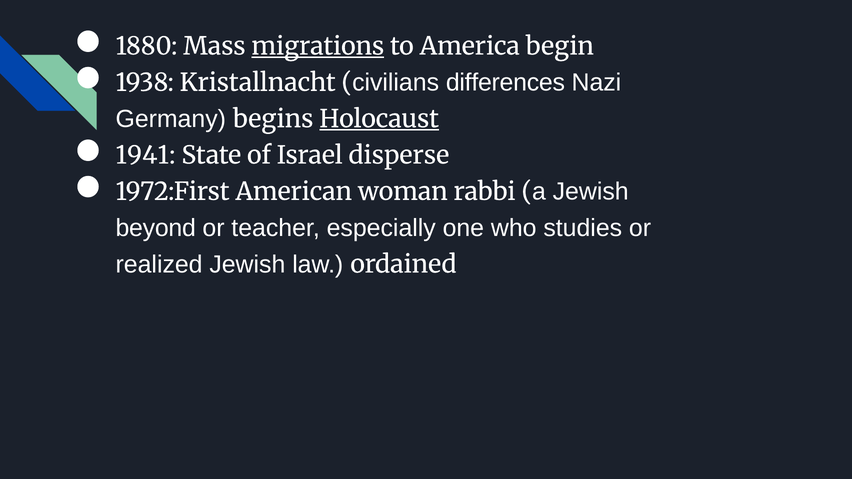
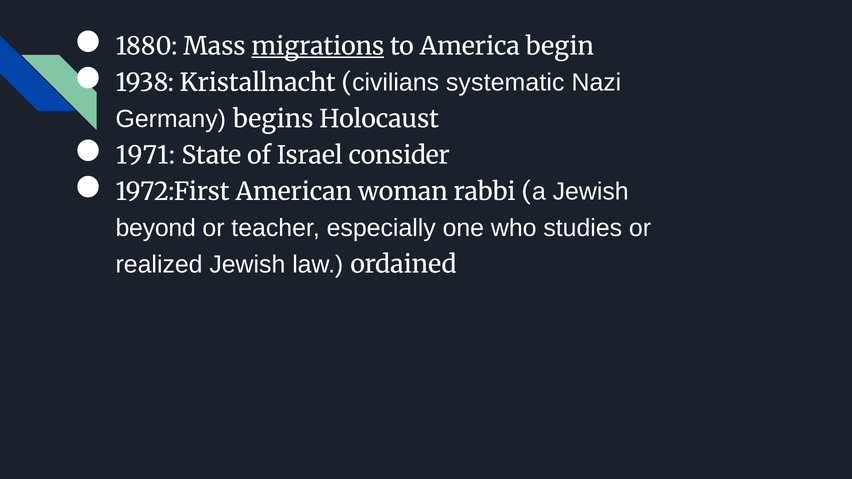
differences: differences -> systematic
Holocaust underline: present -> none
1941: 1941 -> 1971
disperse: disperse -> consider
